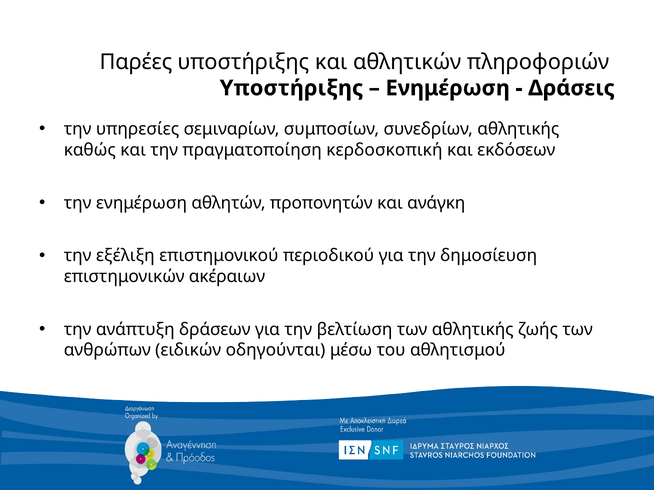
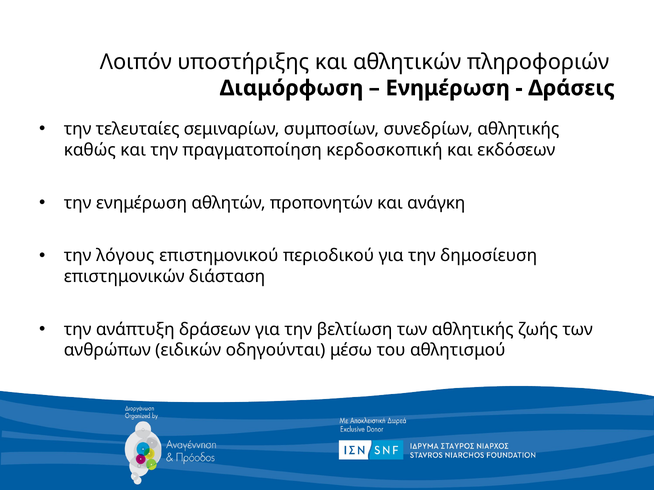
Παρέες: Παρέες -> Λοιπόν
Υποστήριξης at (291, 88): Υποστήριξης -> Διαμόρφωση
υπηρεσίες: υπηρεσίες -> τελευταίες
εξέλιξη: εξέλιξη -> λόγους
ακέραιων: ακέραιων -> διάσταση
